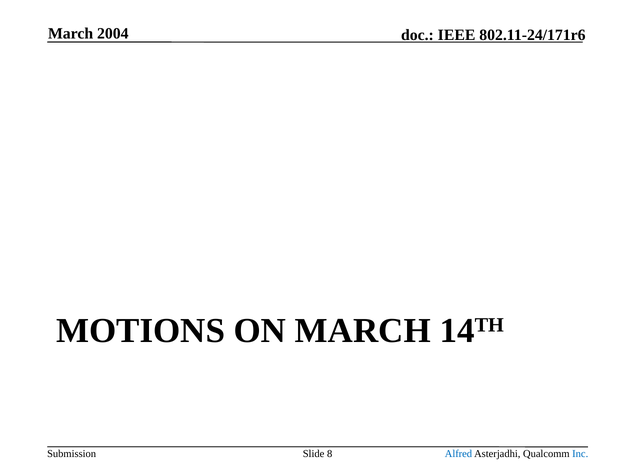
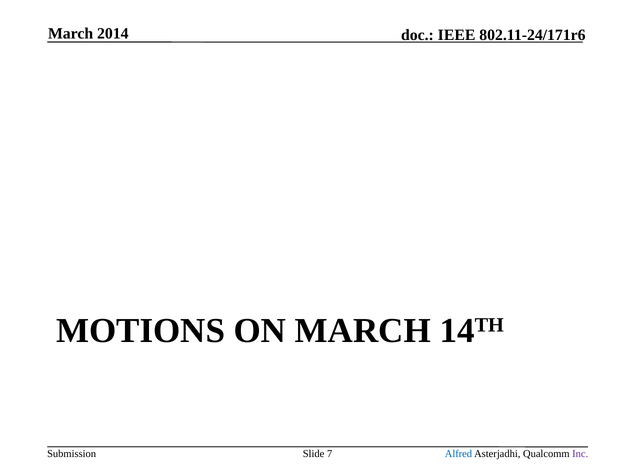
2004: 2004 -> 2014
8: 8 -> 7
Inc colour: blue -> purple
